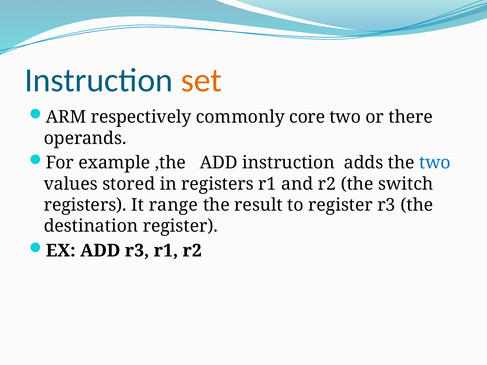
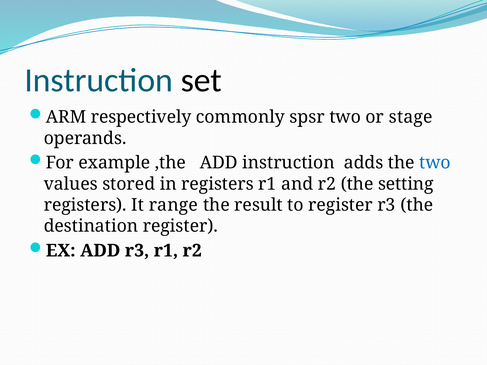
set colour: orange -> black
core: core -> spsr
there: there -> stage
switch: switch -> setting
